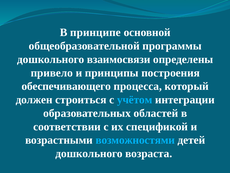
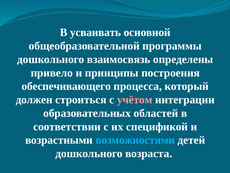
принципе: принципе -> усваивать
взаимосвязи: взаимосвязи -> взаимосвязь
учётом colour: light blue -> pink
